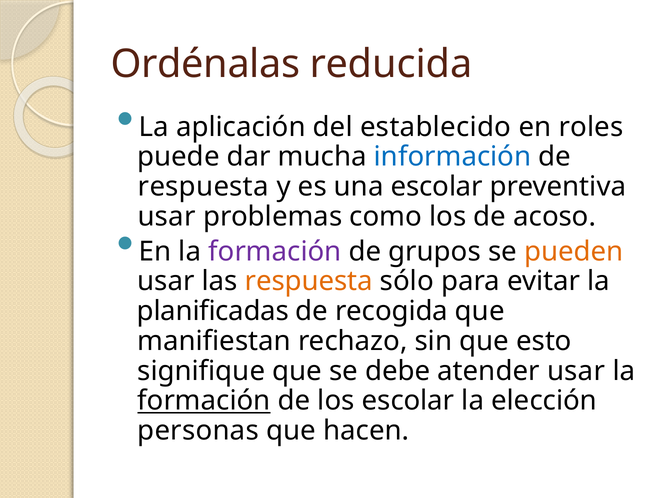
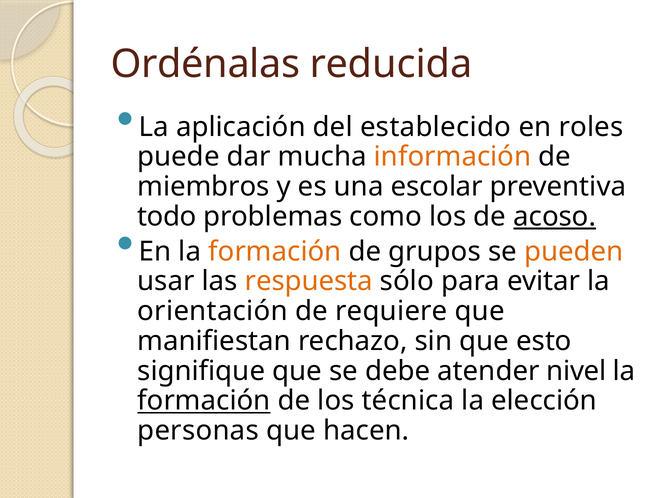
información colour: blue -> orange
respuesta at (203, 187): respuesta -> miembros
usar at (167, 217): usar -> todo
acoso underline: none -> present
formación at (275, 251) colour: purple -> orange
planificadas: planificadas -> orientación
recogida: recogida -> requiere
atender usar: usar -> nivel
los escolar: escolar -> técnica
